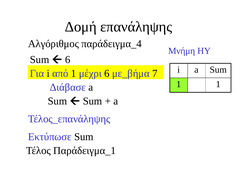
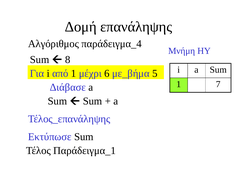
6 at (68, 60): 6 -> 8
7: 7 -> 5
1 1: 1 -> 7
